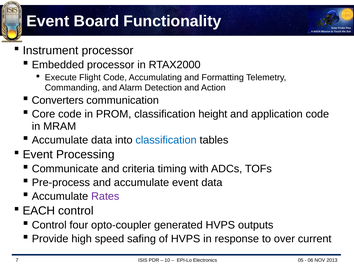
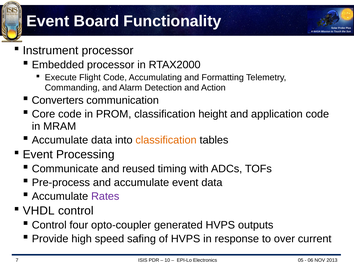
classification at (166, 140) colour: blue -> orange
criteria: criteria -> reused
EACH: EACH -> VHDL
